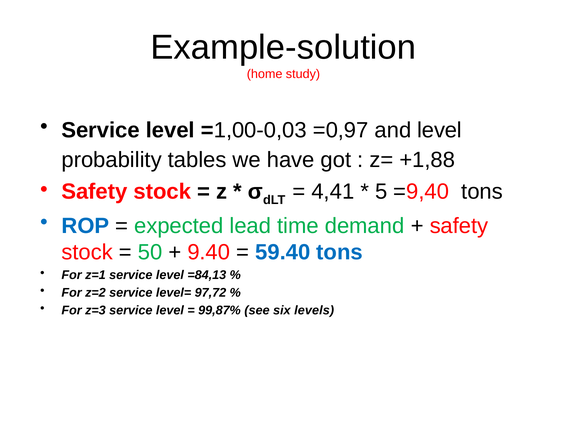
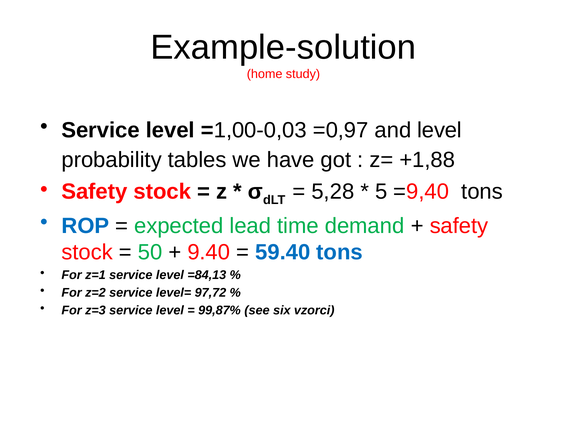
4,41: 4,41 -> 5,28
levels: levels -> vzorci
